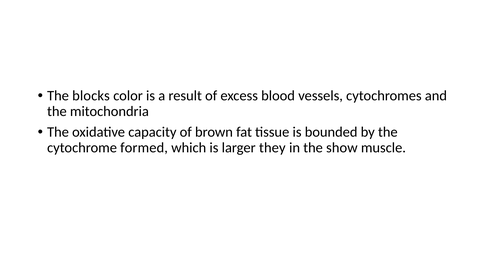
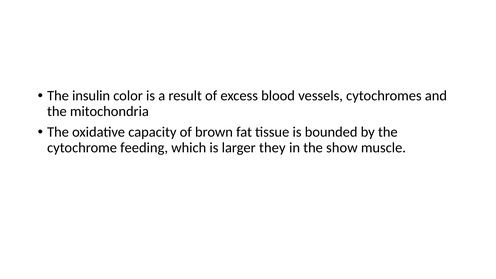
blocks: blocks -> insulin
formed: formed -> feeding
